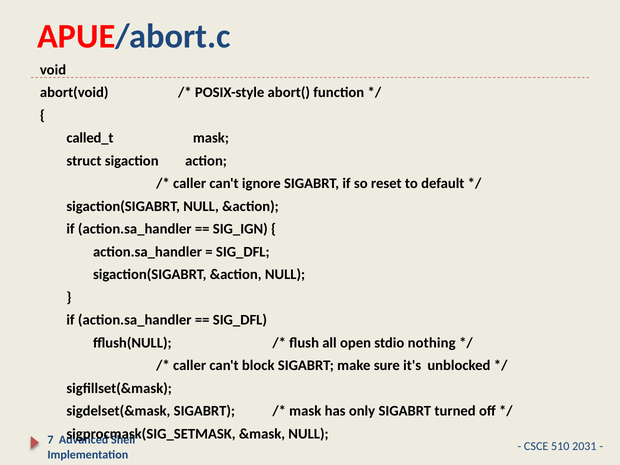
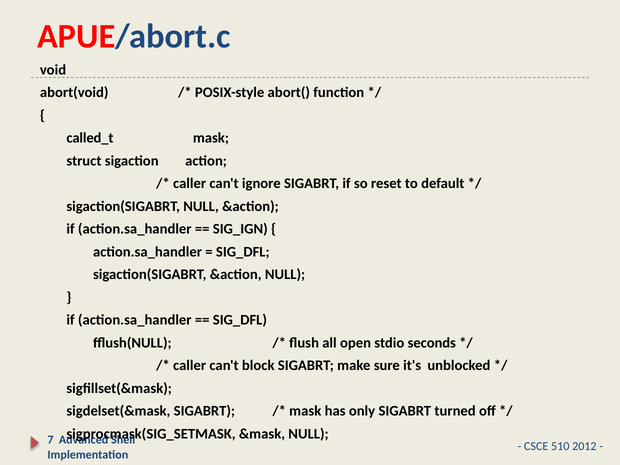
nothing: nothing -> seconds
2031: 2031 -> 2012
